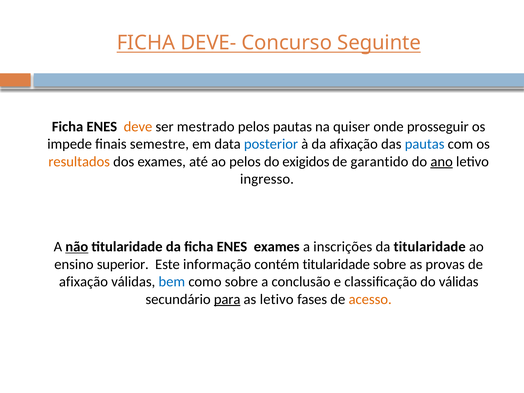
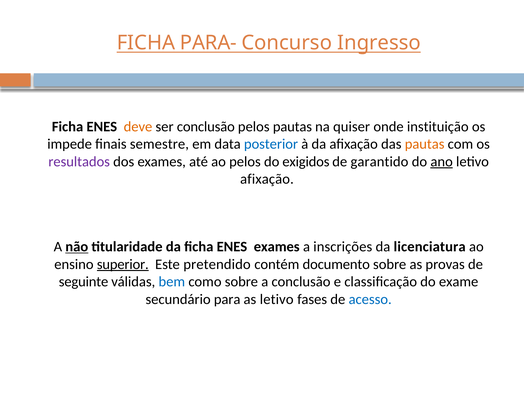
DEVE-: DEVE- -> PARA-
Seguinte: Seguinte -> Ingresso
ser mestrado: mestrado -> conclusão
prosseguir: prosseguir -> instituição
pautas at (425, 144) colour: blue -> orange
resultados colour: orange -> purple
ingresso at (267, 179): ingresso -> afixação
da titularidade: titularidade -> licenciatura
superior underline: none -> present
informação: informação -> pretendido
contém titularidade: titularidade -> documento
afixação at (83, 282): afixação -> seguinte
do válidas: válidas -> exame
para underline: present -> none
acesso colour: orange -> blue
